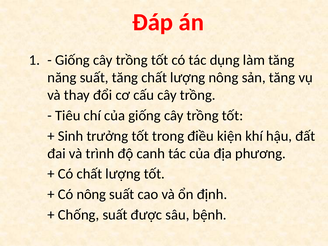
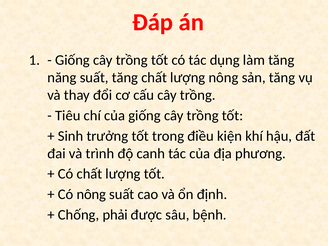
Chống suất: suất -> phải
